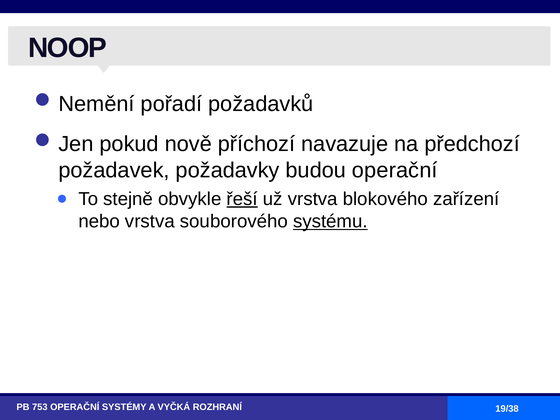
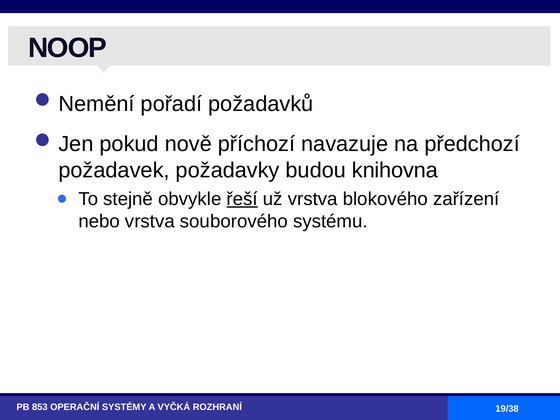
budou operační: operační -> knihovna
systému underline: present -> none
753: 753 -> 853
